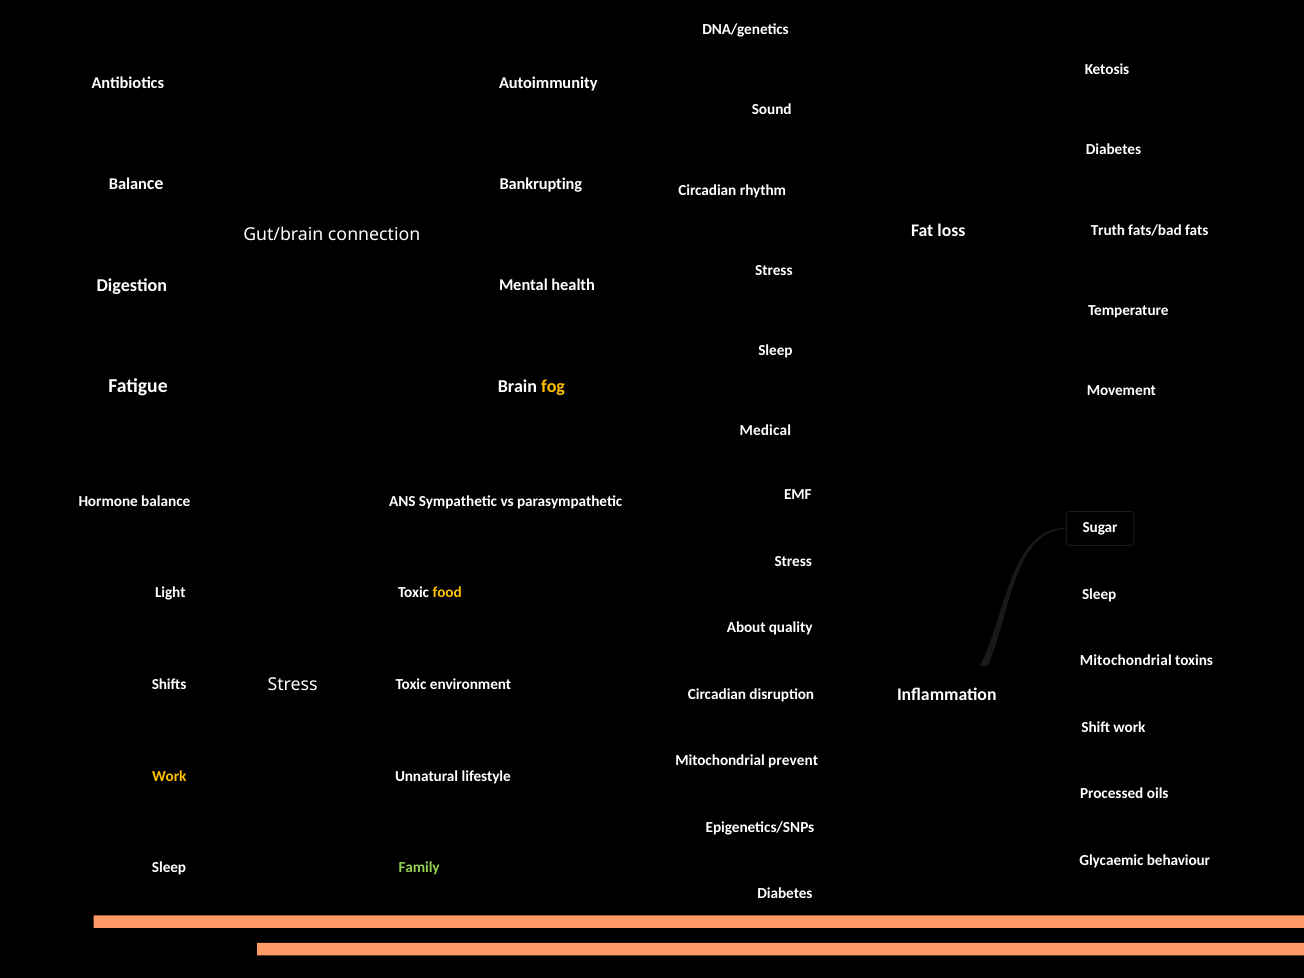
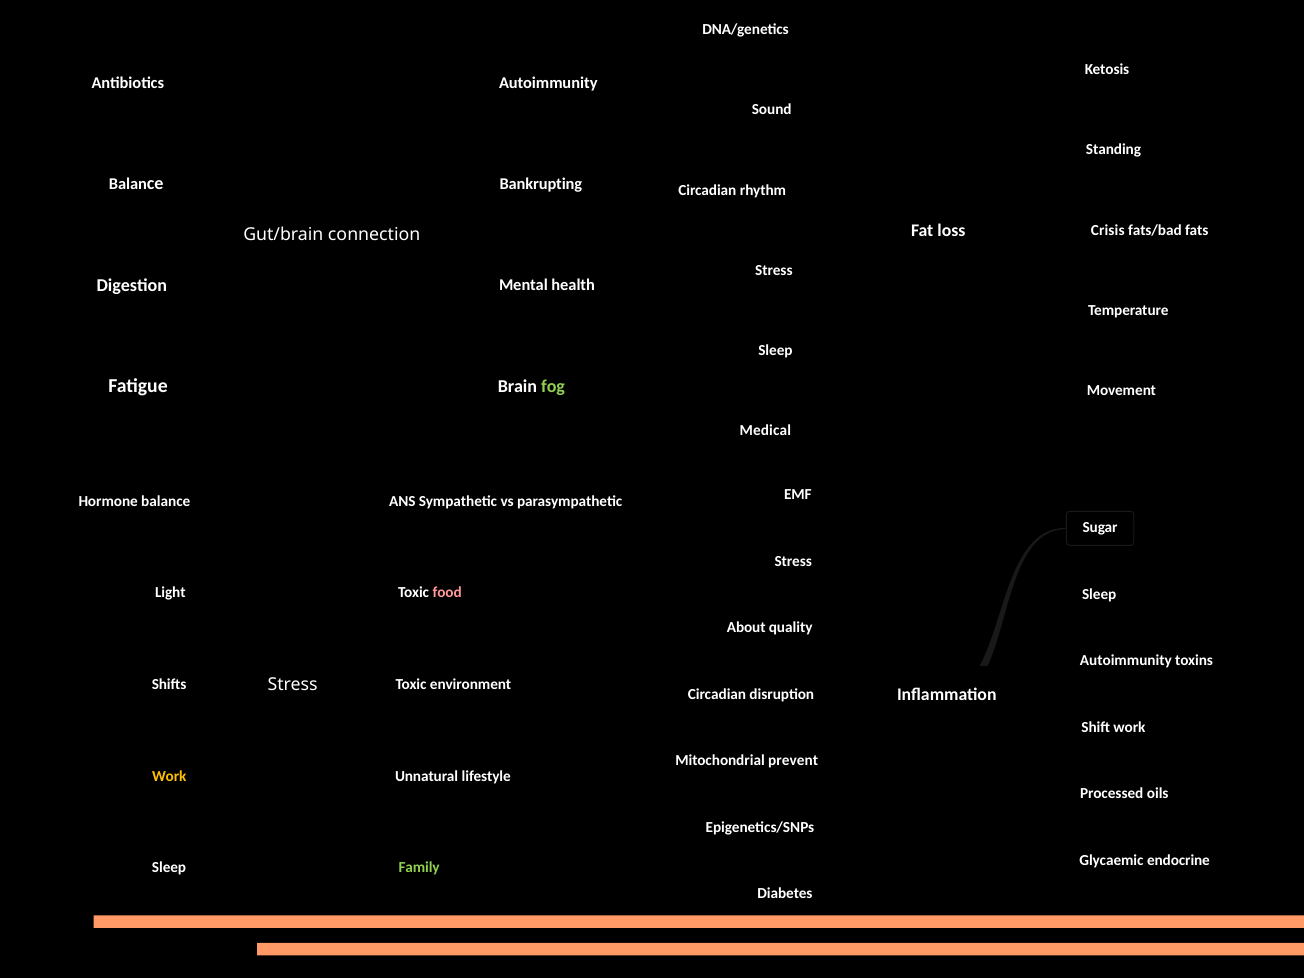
Diabetes at (1114, 150): Diabetes -> Standing
Truth: Truth -> Crisis
fog colour: yellow -> light green
food colour: yellow -> pink
Mitochondrial at (1126, 661): Mitochondrial -> Autoimmunity
behaviour: behaviour -> endocrine
